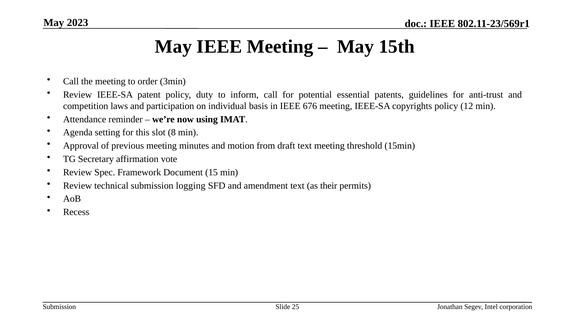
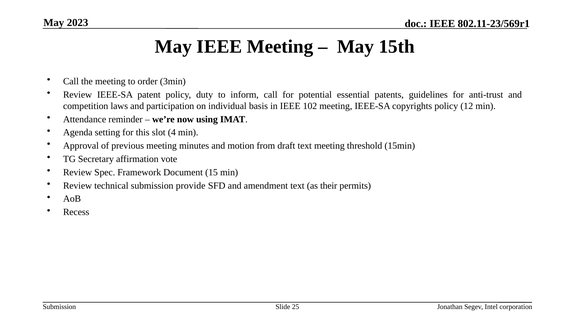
676: 676 -> 102
8: 8 -> 4
logging: logging -> provide
